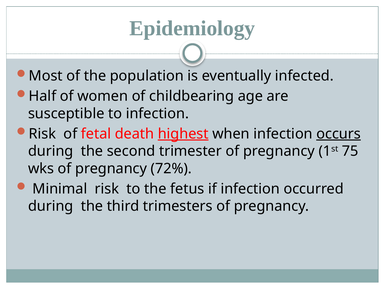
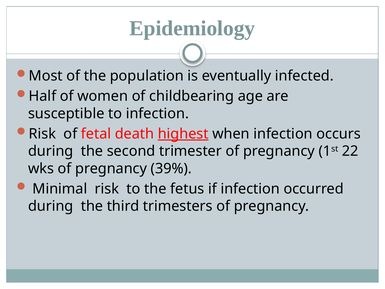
occurs underline: present -> none
75: 75 -> 22
72%: 72% -> 39%
